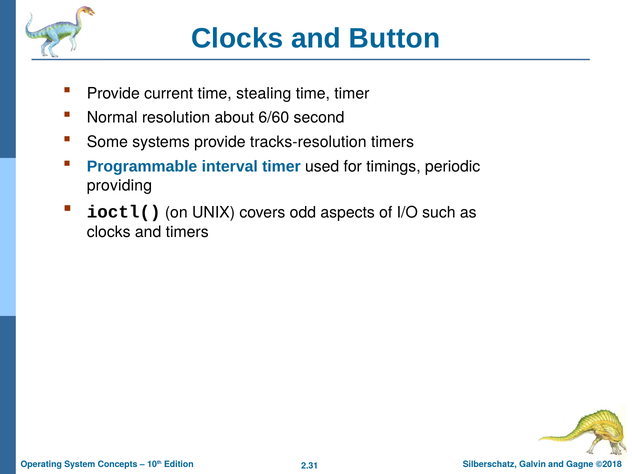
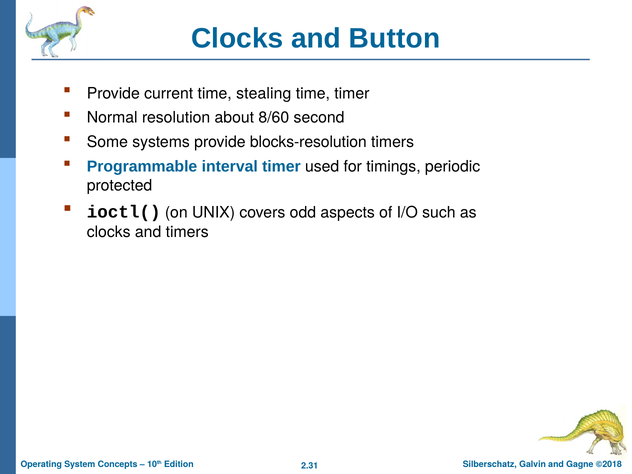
6/60: 6/60 -> 8/60
tracks-resolution: tracks-resolution -> blocks-resolution
providing: providing -> protected
